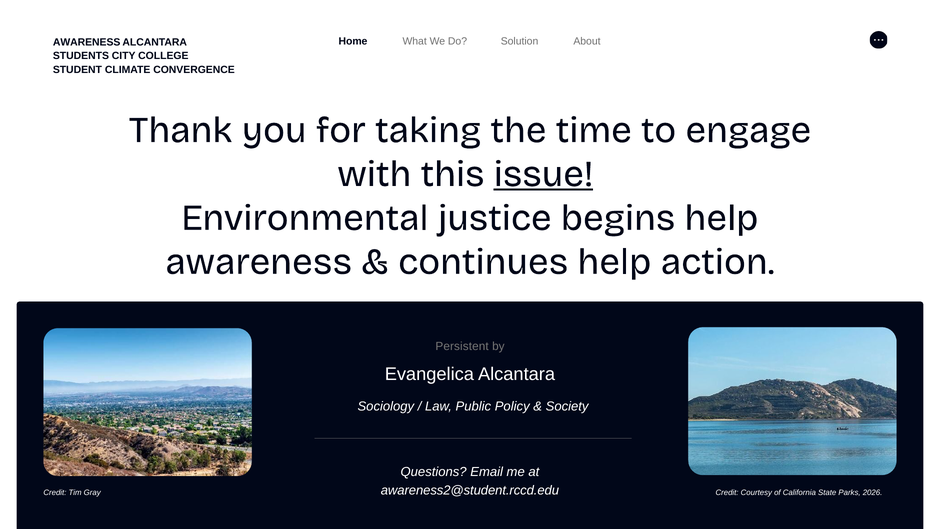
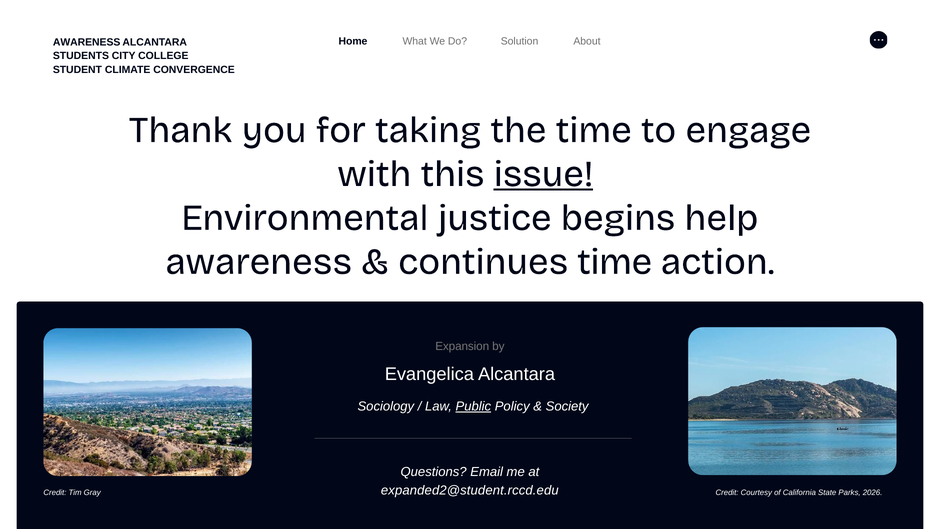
continues help: help -> time
Persistent: Persistent -> Expansion
Public underline: none -> present
awareness2@student.rccd.edu: awareness2@student.rccd.edu -> expanded2@student.rccd.edu
